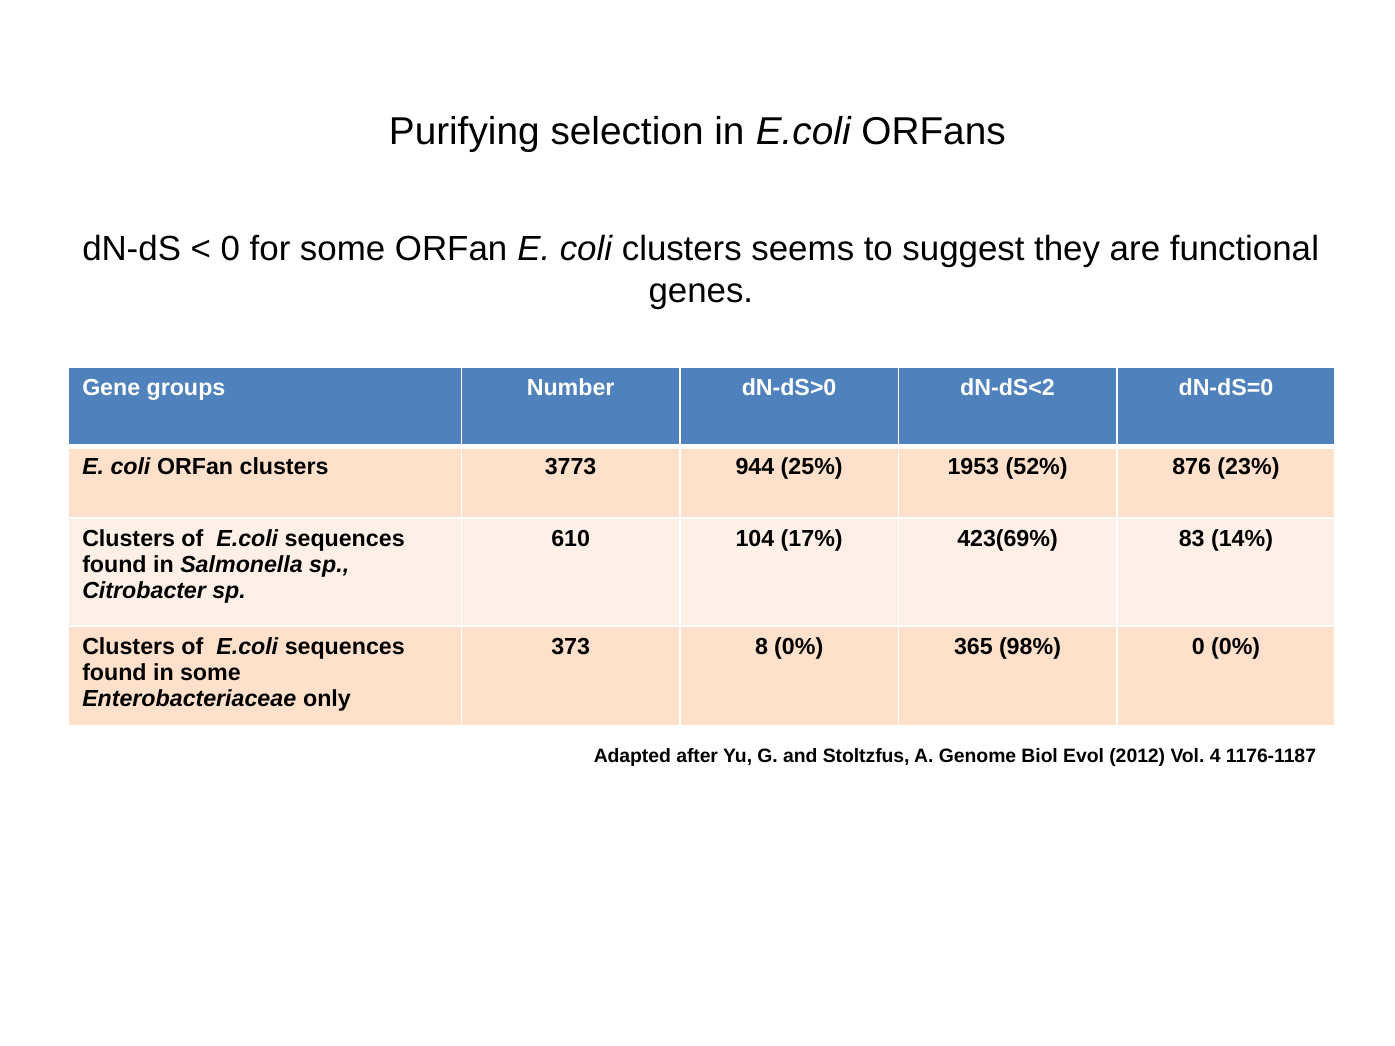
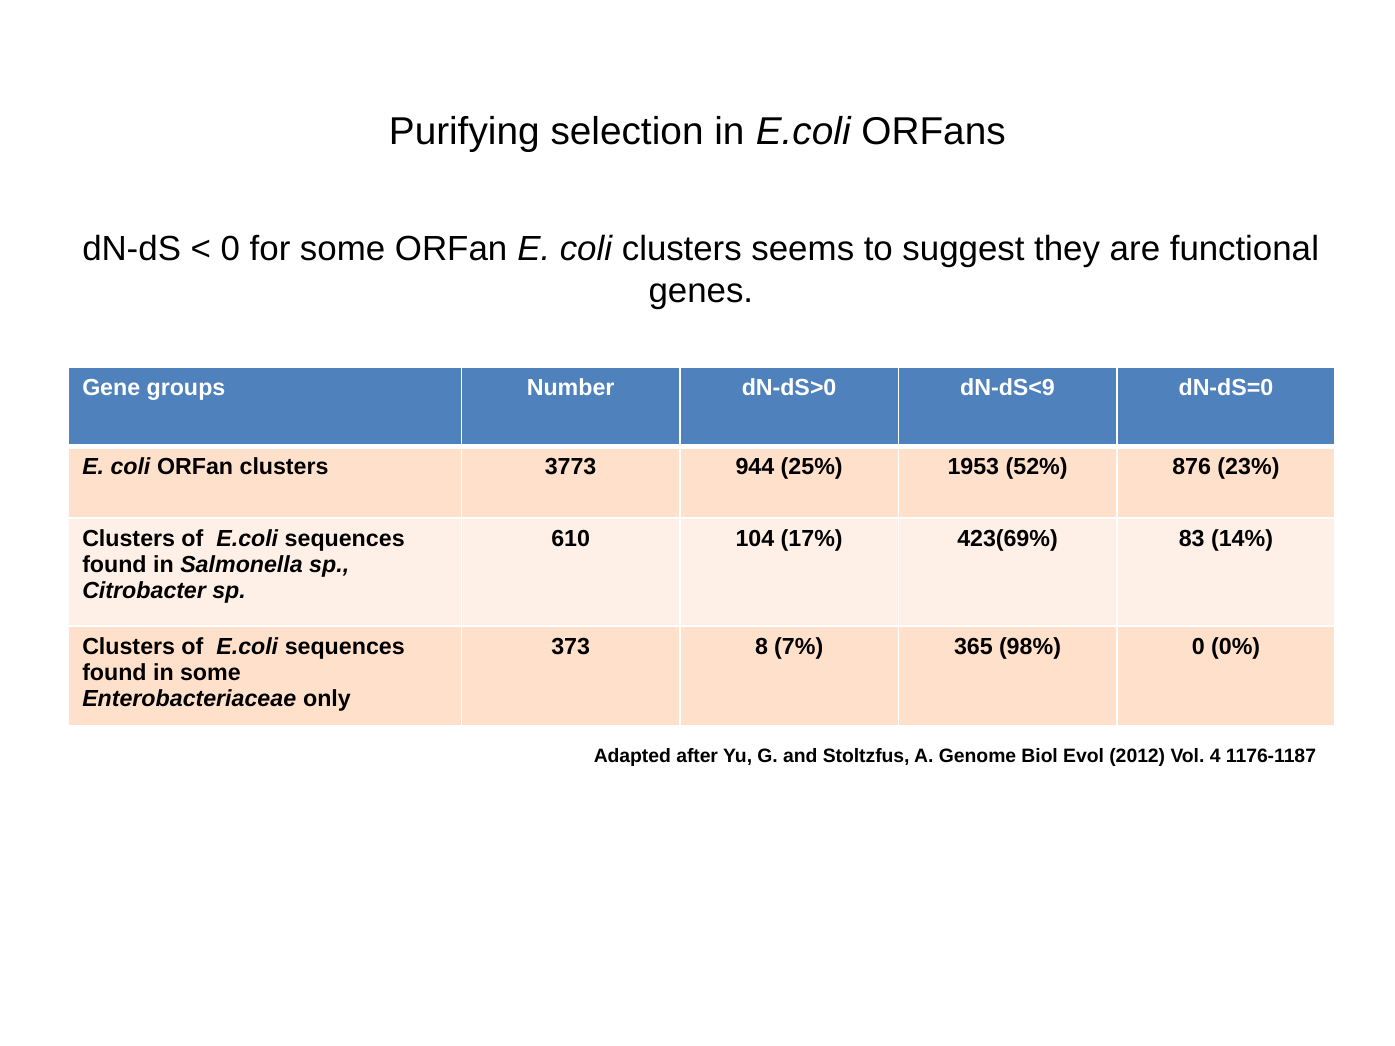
dN-dS<2: dN-dS<2 -> dN-dS<9
8 0%: 0% -> 7%
